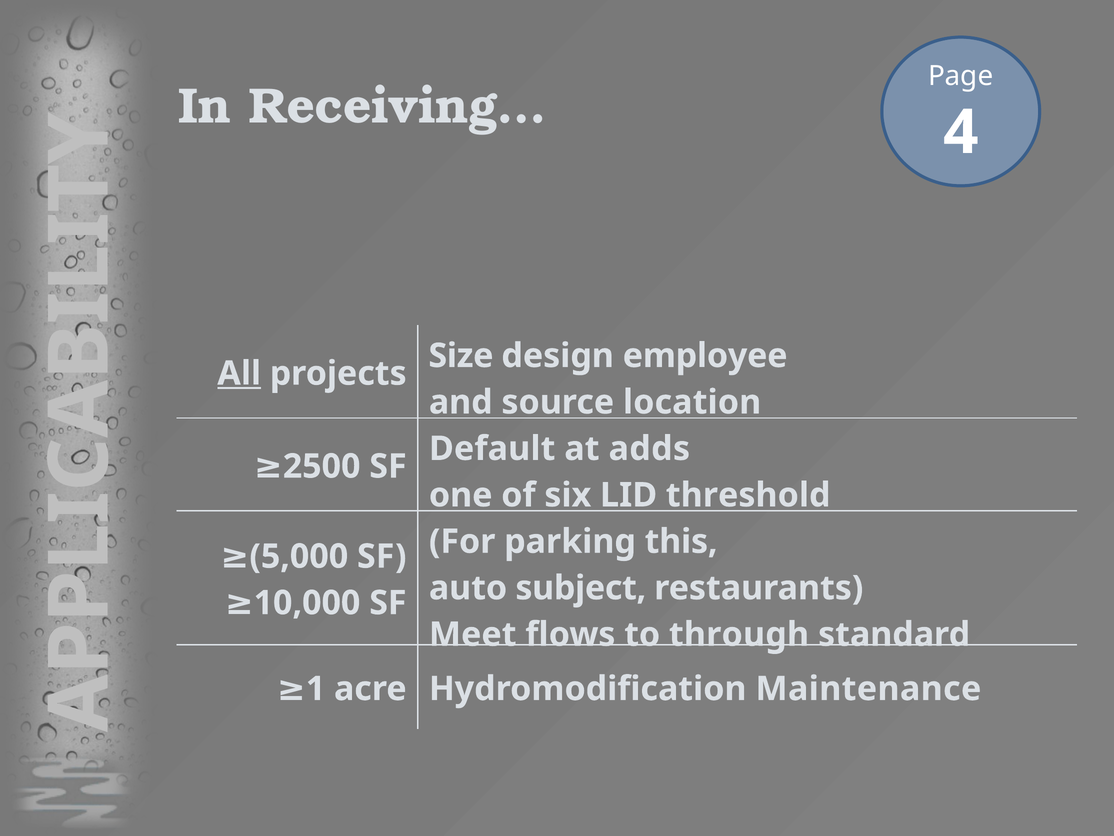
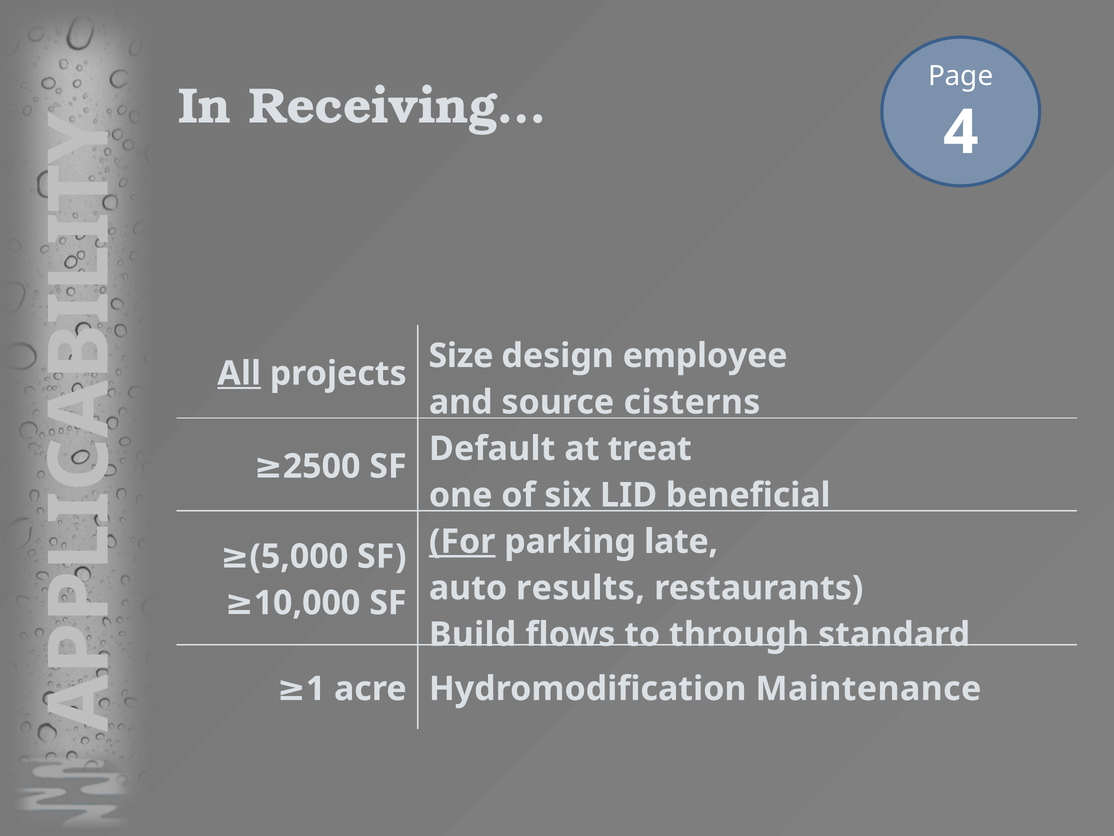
location: location -> cisterns
adds: adds -> treat
threshold: threshold -> beneficial
For underline: none -> present
this: this -> late
subject: subject -> results
Meet: Meet -> Build
